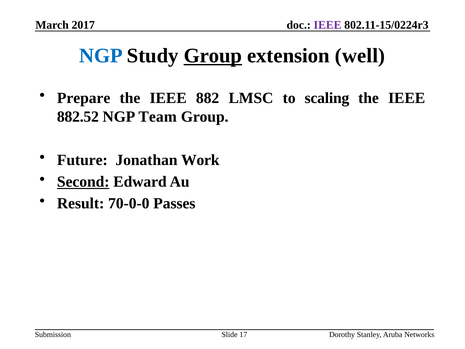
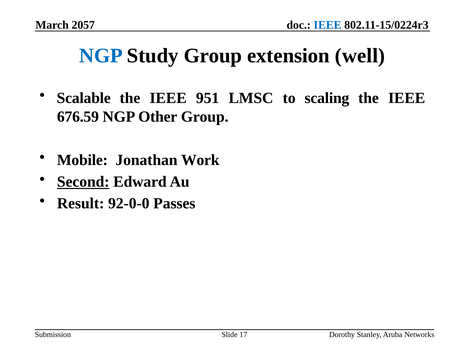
2017: 2017 -> 2057
IEEE at (328, 25) colour: purple -> blue
Group at (213, 56) underline: present -> none
Prepare: Prepare -> Scalable
882: 882 -> 951
882.52: 882.52 -> 676.59
Team: Team -> Other
Future: Future -> Mobile
70-0-0: 70-0-0 -> 92-0-0
